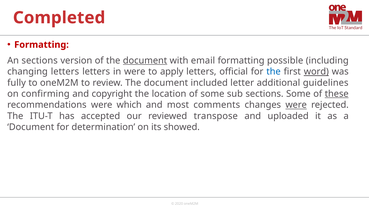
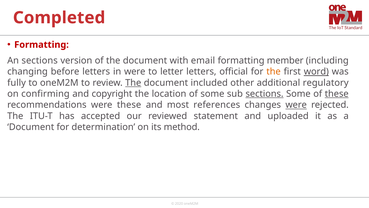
document at (145, 60) underline: present -> none
possible: possible -> member
changing letters: letters -> before
apply: apply -> letter
the at (274, 72) colour: blue -> orange
The at (133, 83) underline: none -> present
letter: letter -> other
guidelines: guidelines -> regulatory
sections at (264, 94) underline: none -> present
were which: which -> these
comments: comments -> references
transpose: transpose -> statement
showed: showed -> method
